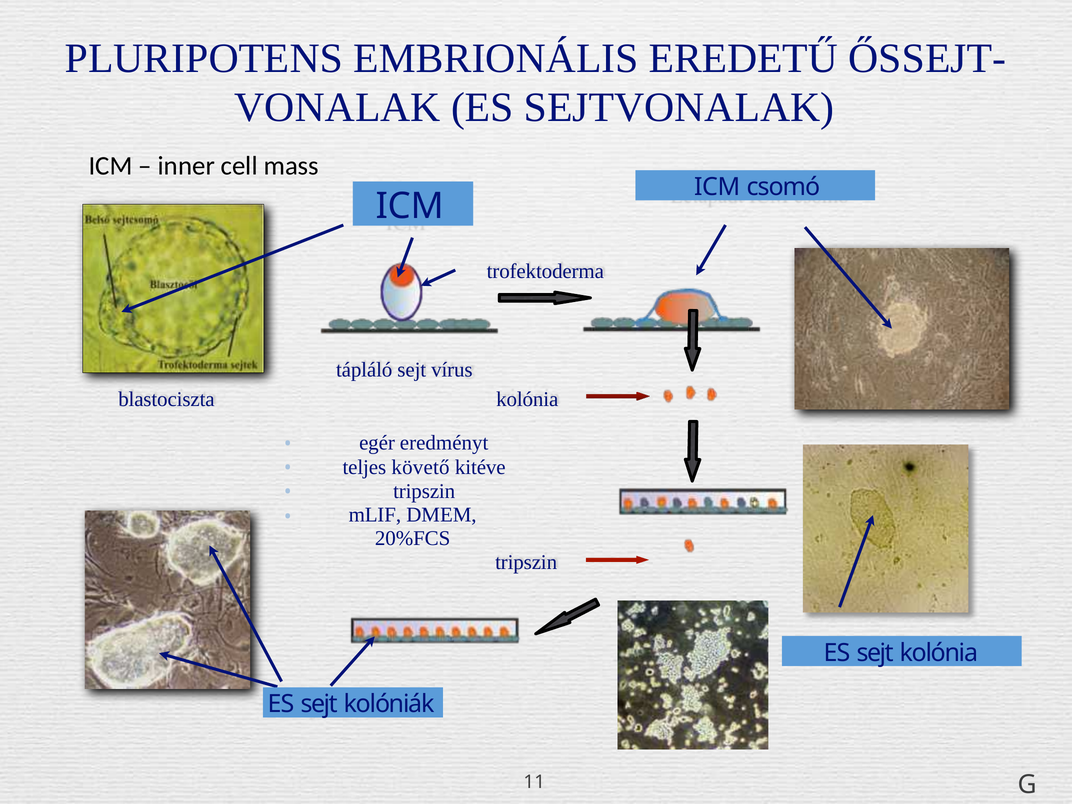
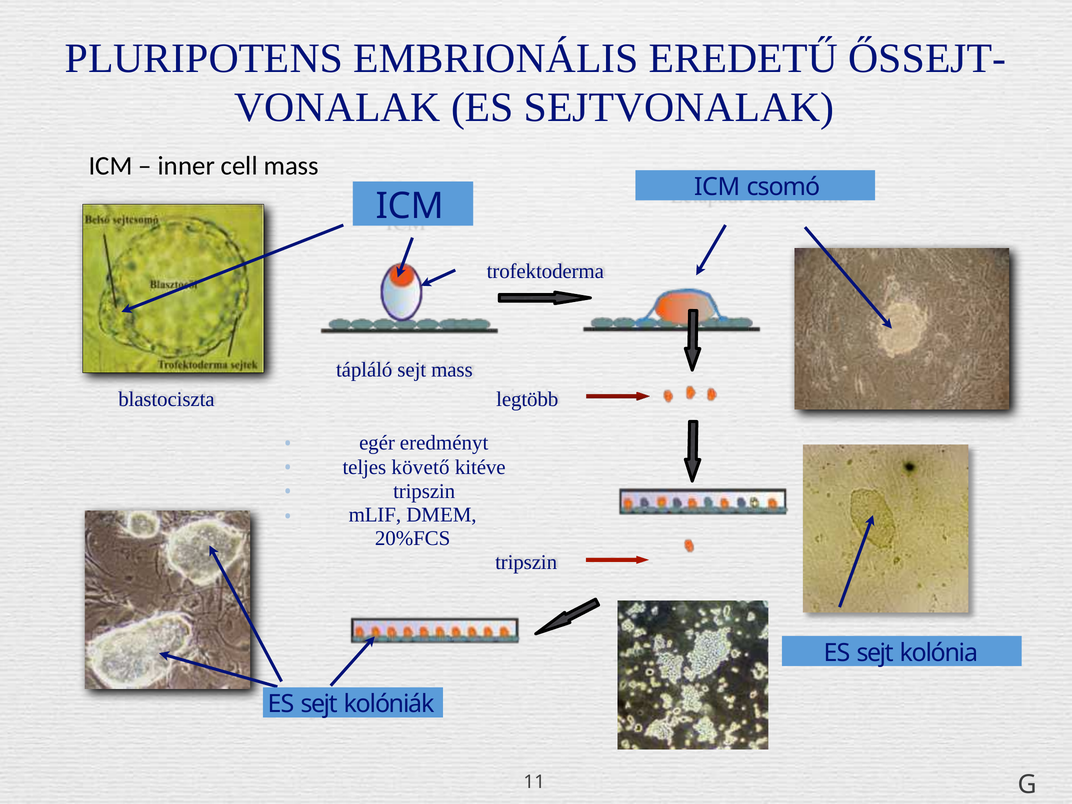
sejt vírus: vírus -> mass
kolónia at (527, 399): kolónia -> legtöbb
